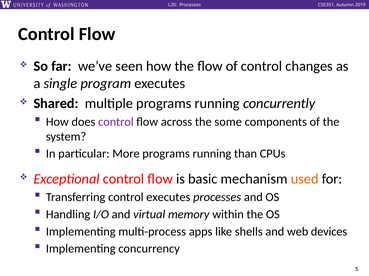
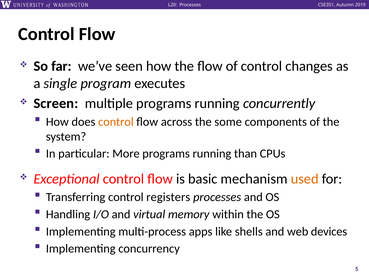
Shared: Shared -> Screen
control at (116, 122) colour: purple -> orange
control executes: executes -> registers
